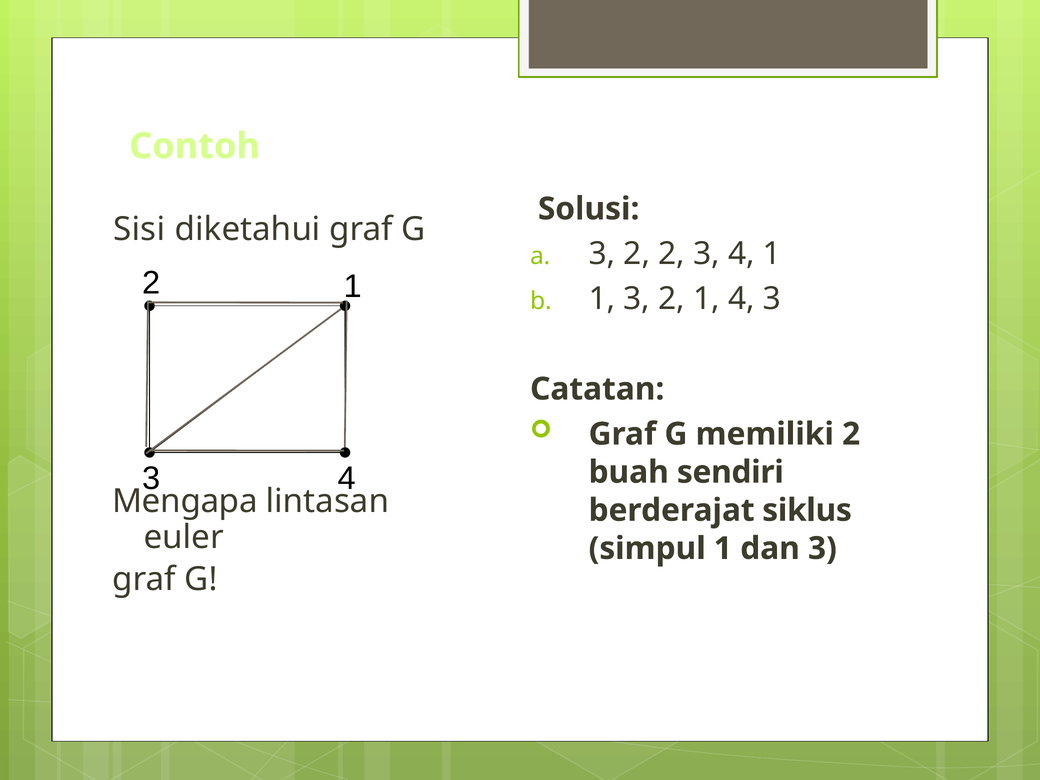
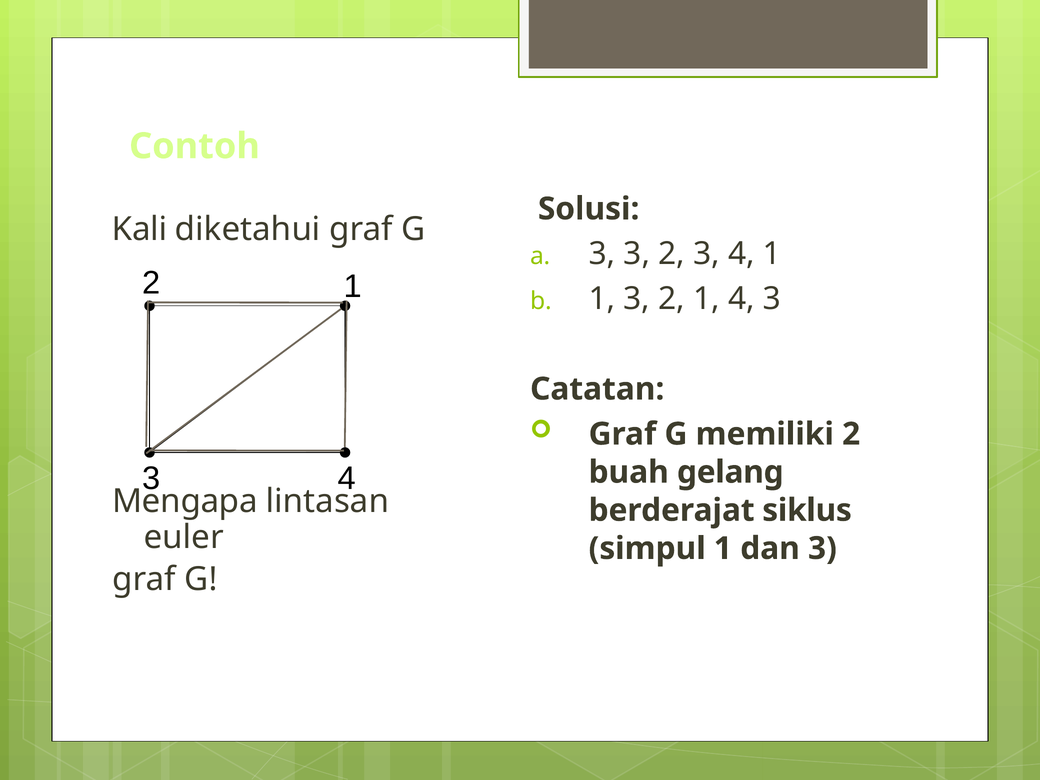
Sisi: Sisi -> Kali
2 at (637, 254): 2 -> 3
sendiri: sendiri -> gelang
